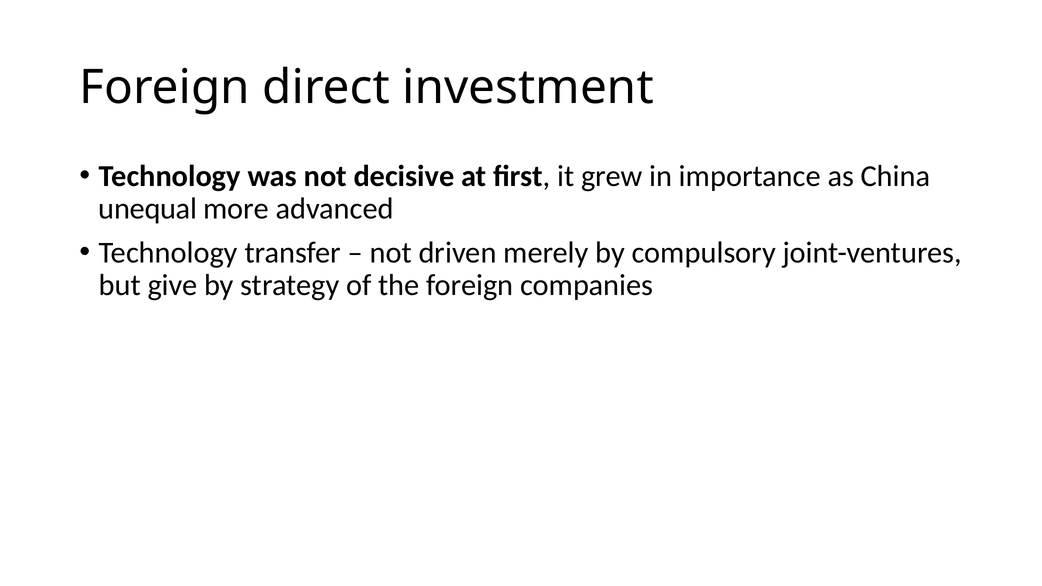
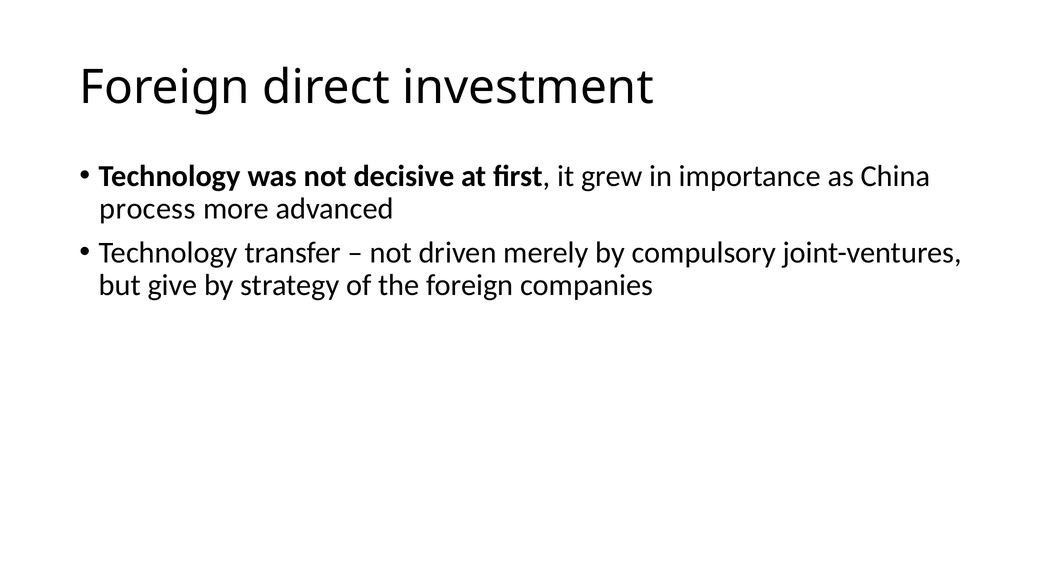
unequal: unequal -> process
